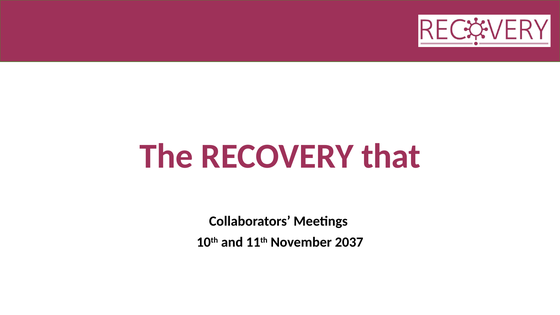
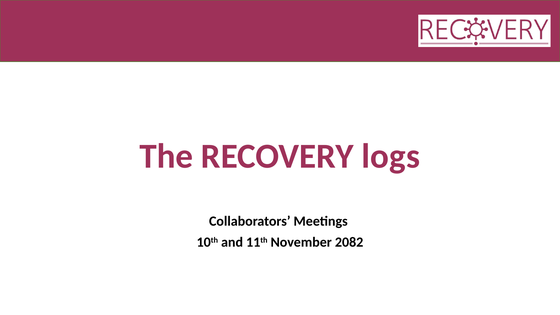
that: that -> logs
2037: 2037 -> 2082
